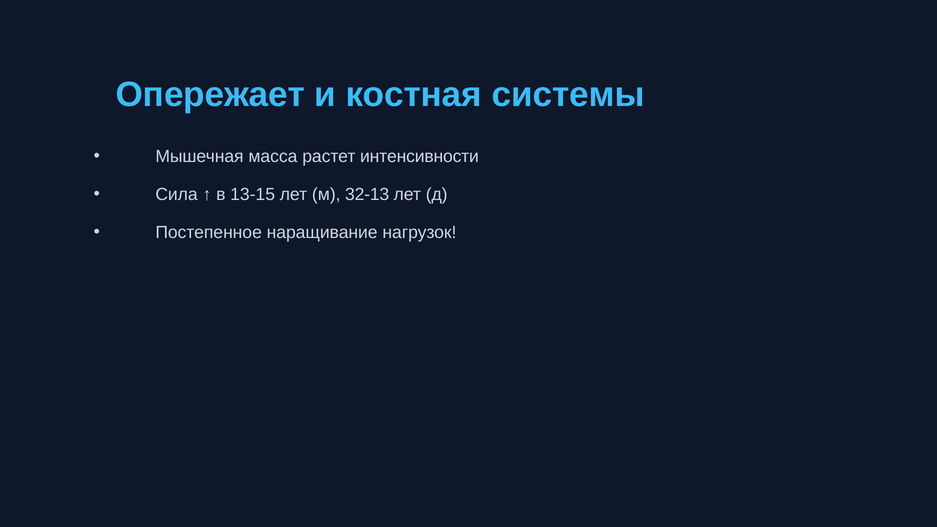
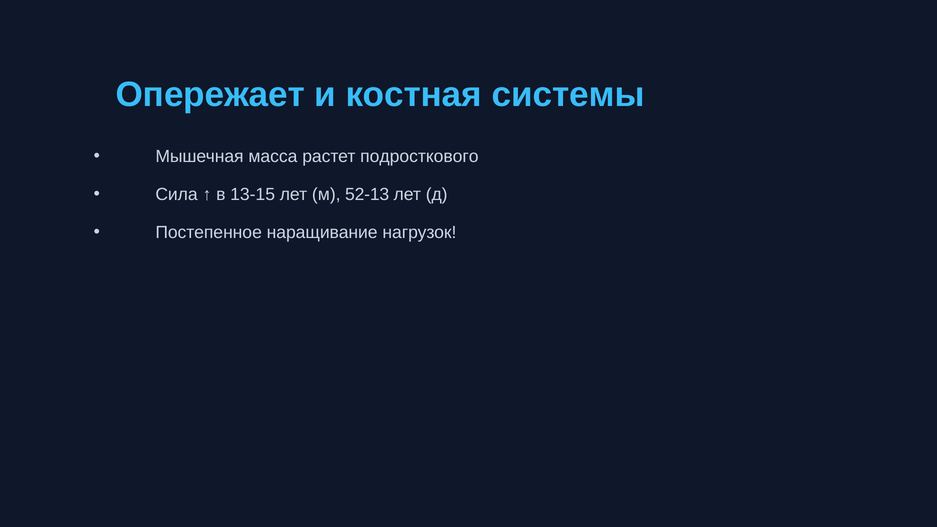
интенсивности: интенсивности -> подросткового
32-13: 32-13 -> 52-13
